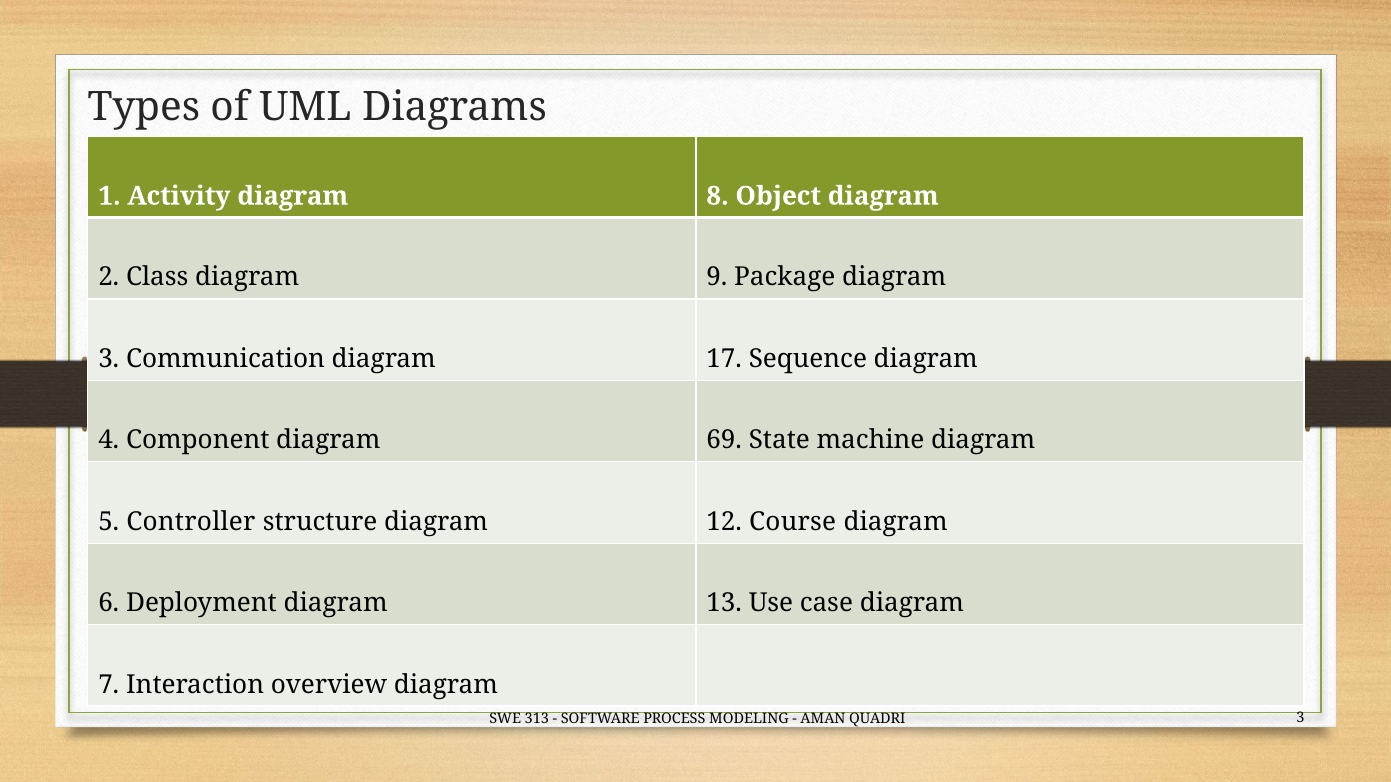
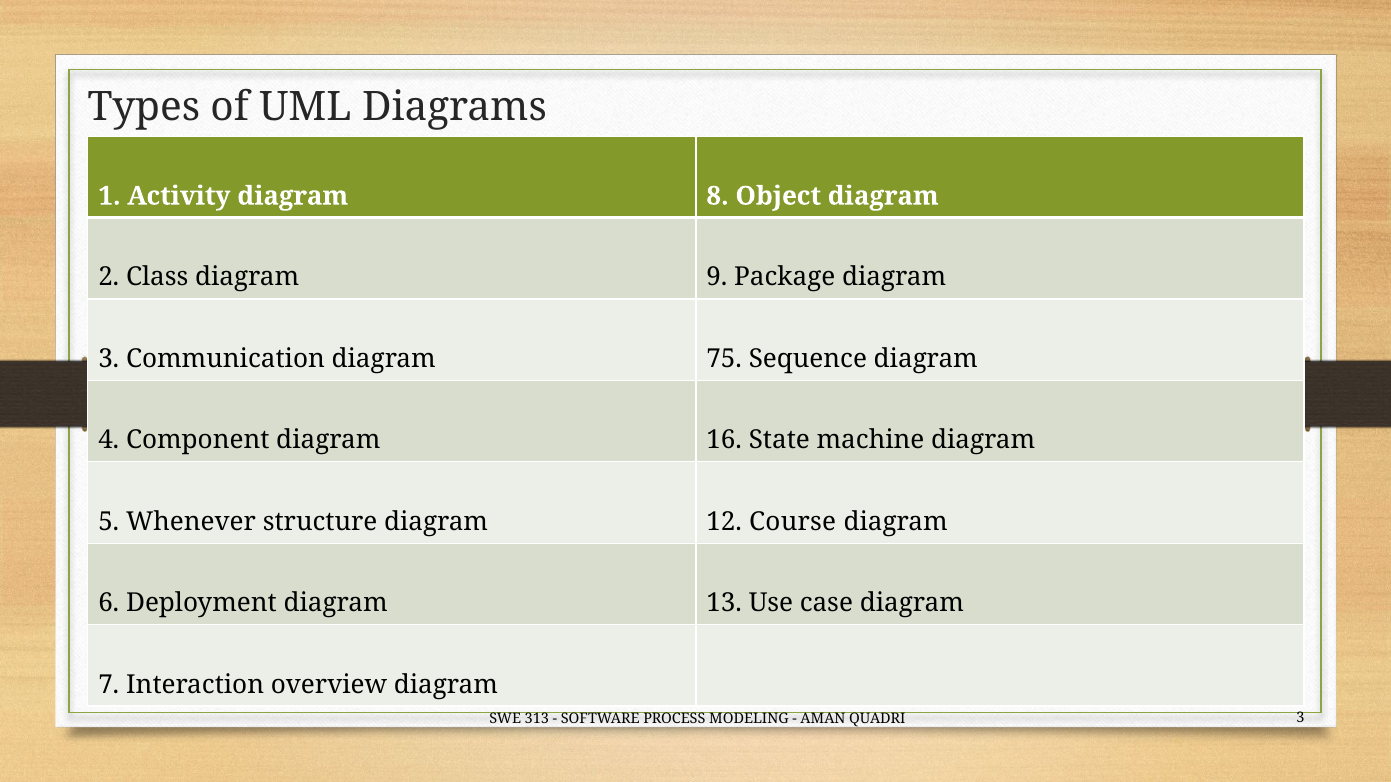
17: 17 -> 75
69: 69 -> 16
Controller: Controller -> Whenever
